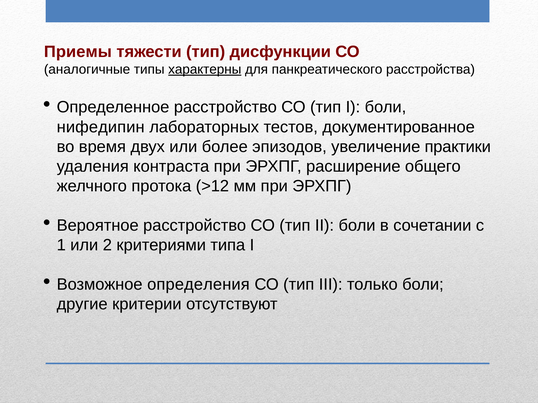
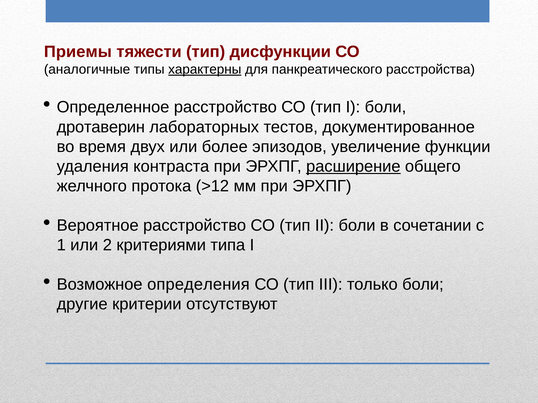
нифедипин: нифедипин -> дротаверин
практики: практики -> функции
расширение underline: none -> present
